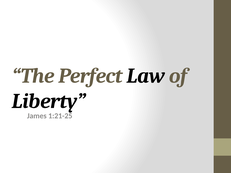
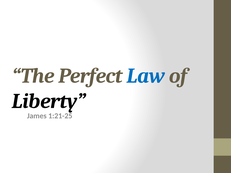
Law colour: black -> blue
